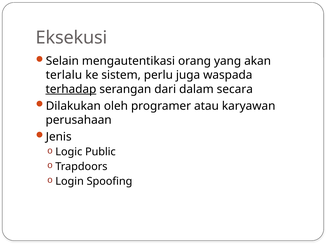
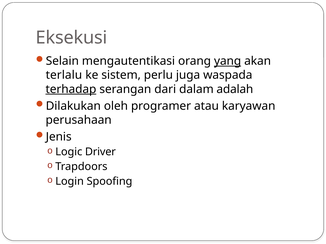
yang underline: none -> present
secara: secara -> adalah
Public: Public -> Driver
